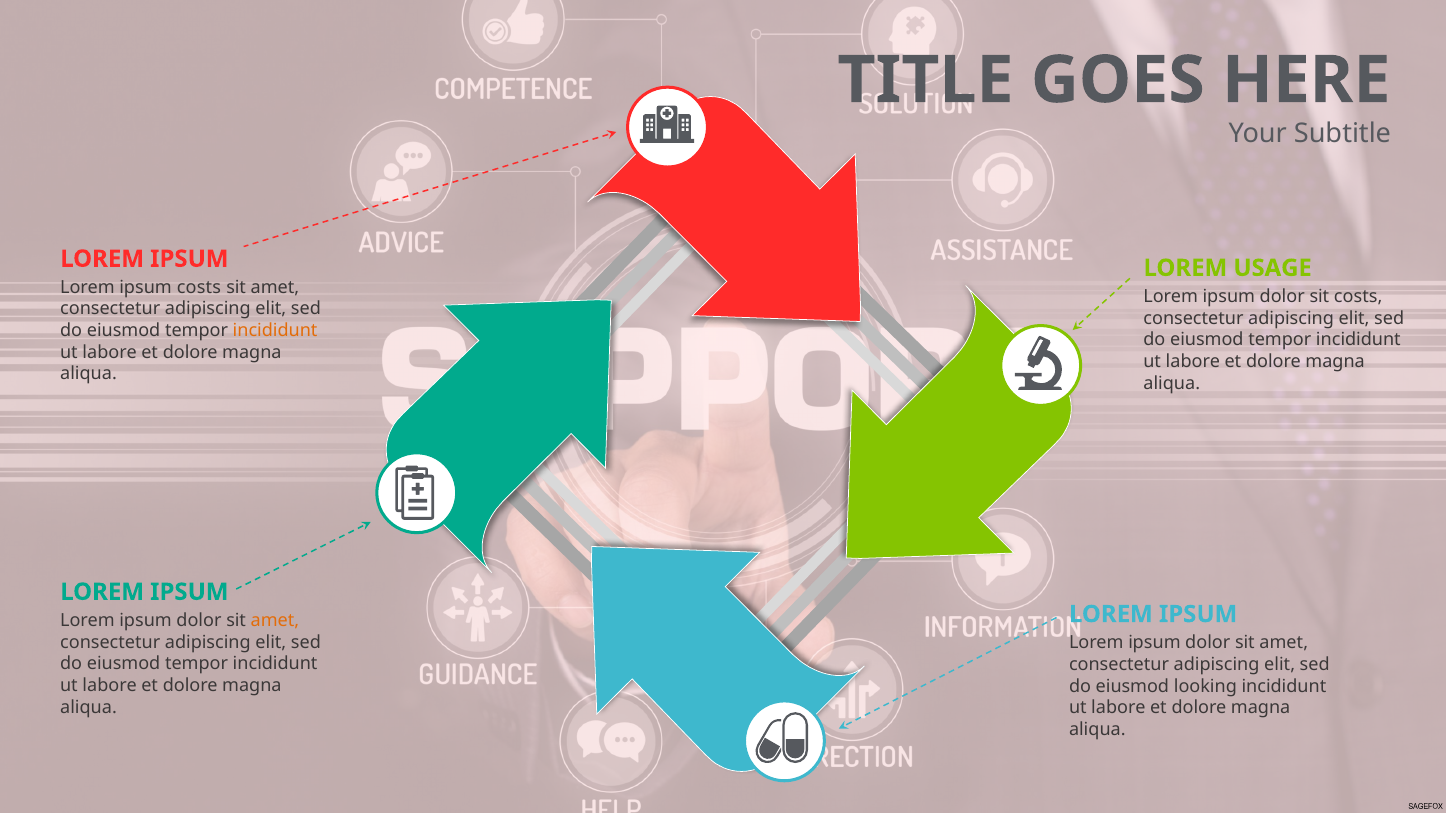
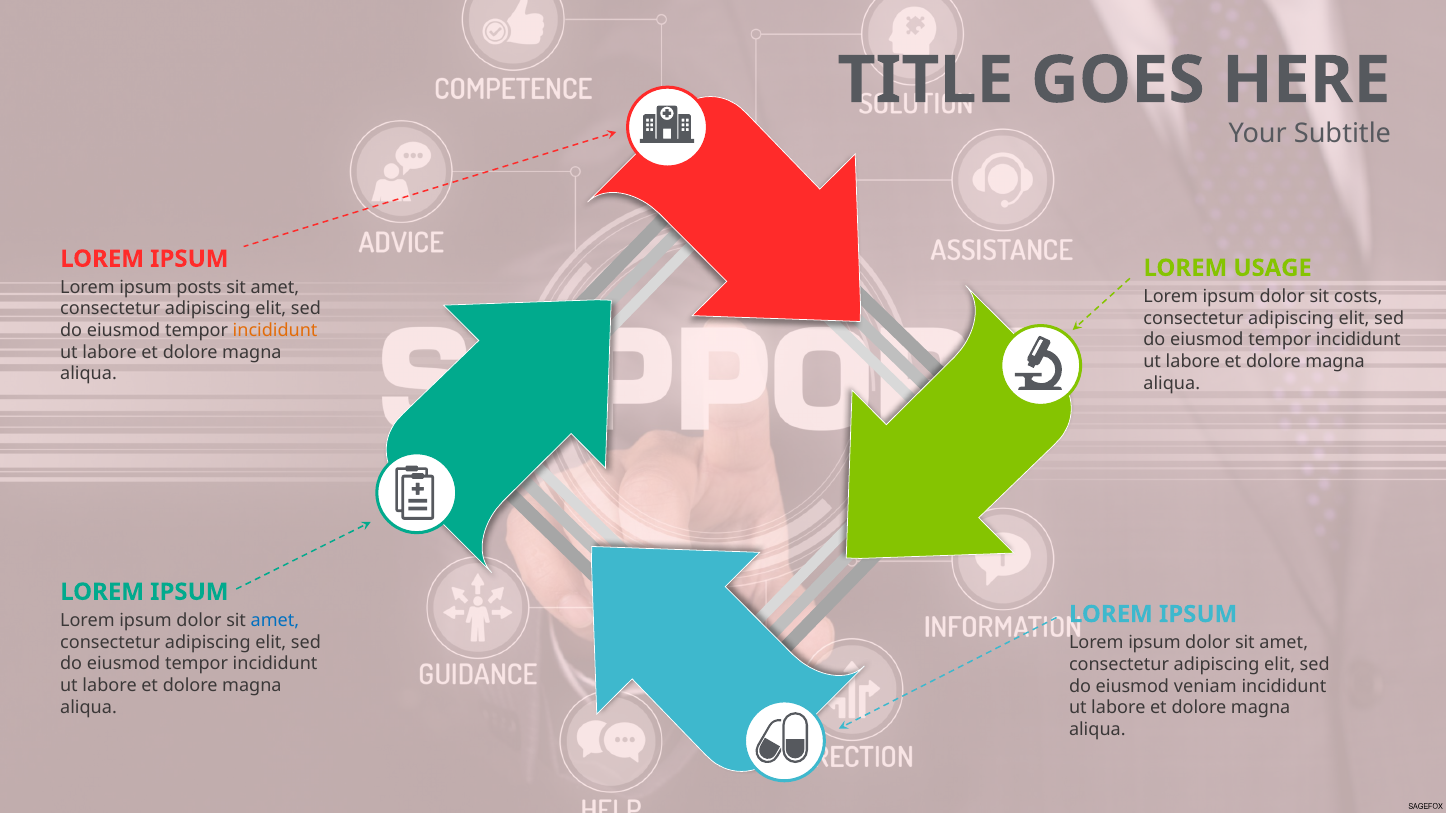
ipsum costs: costs -> posts
amet at (275, 621) colour: orange -> blue
looking: looking -> veniam
